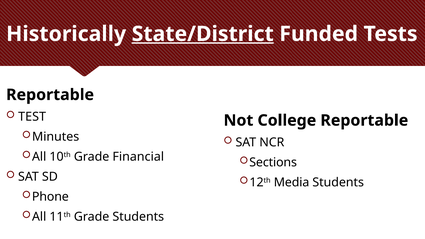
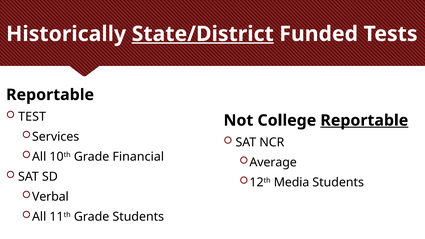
Reportable at (364, 120) underline: none -> present
Minutes: Minutes -> Services
Sections: Sections -> Average
Phone: Phone -> Verbal
